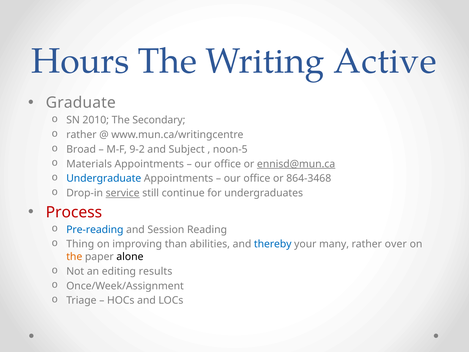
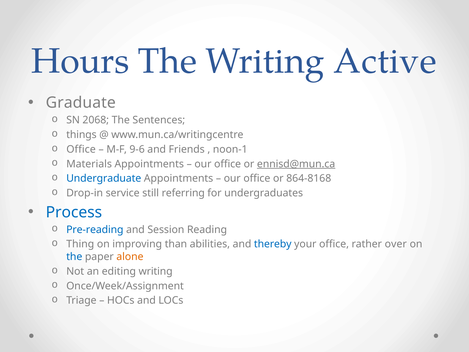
2010: 2010 -> 2068
Secondary: Secondary -> Sentences
rather at (81, 135): rather -> things
Broad at (81, 149): Broad -> Office
9-2: 9-2 -> 9-6
Subject: Subject -> Friends
noon-5: noon-5 -> noon-1
864-3468: 864-3468 -> 864-8168
service underline: present -> none
continue: continue -> referring
Process colour: red -> blue
your many: many -> office
the at (74, 257) colour: orange -> blue
alone colour: black -> orange
editing results: results -> writing
